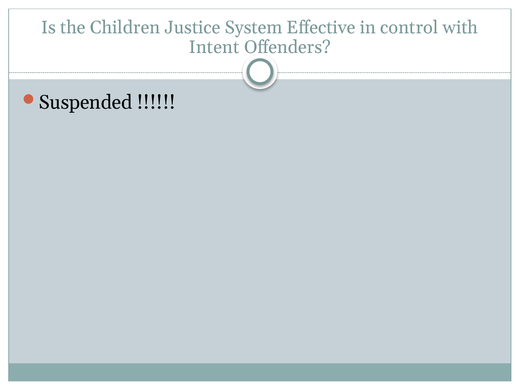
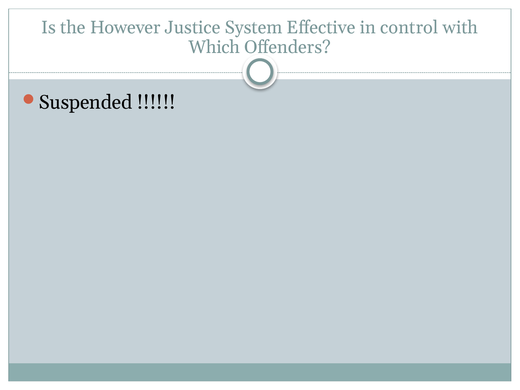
Children: Children -> However
Intent: Intent -> Which
